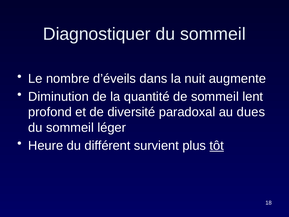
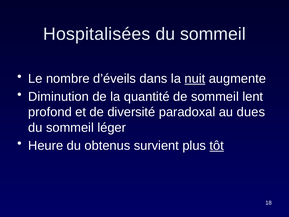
Diagnostiquer: Diagnostiquer -> Hospitalisées
nuit underline: none -> present
différent: différent -> obtenus
